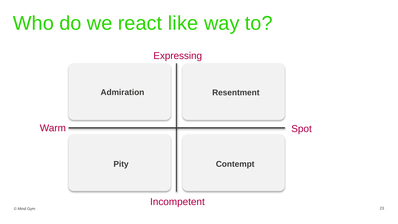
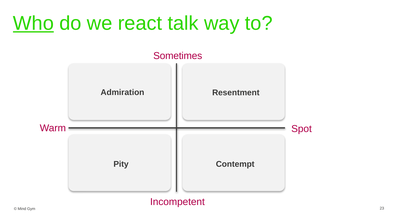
Who underline: none -> present
like: like -> talk
Expressing: Expressing -> Sometimes
